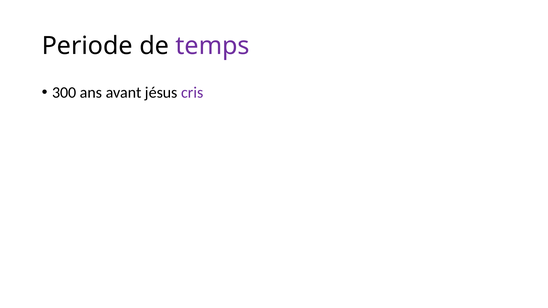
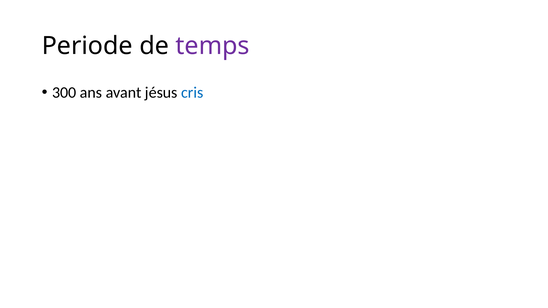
cris colour: purple -> blue
